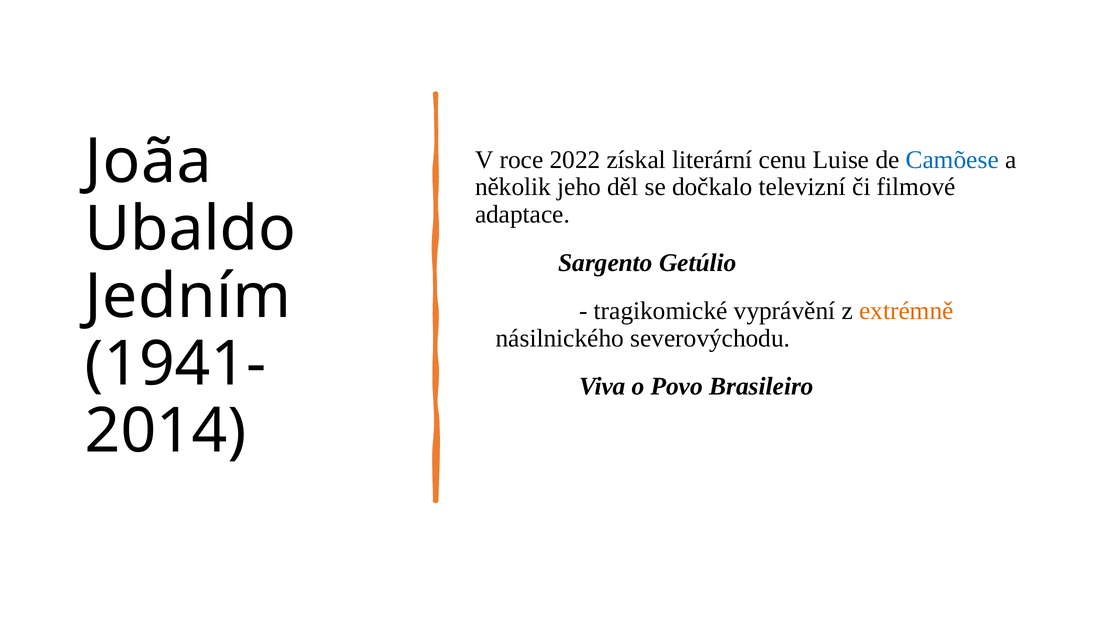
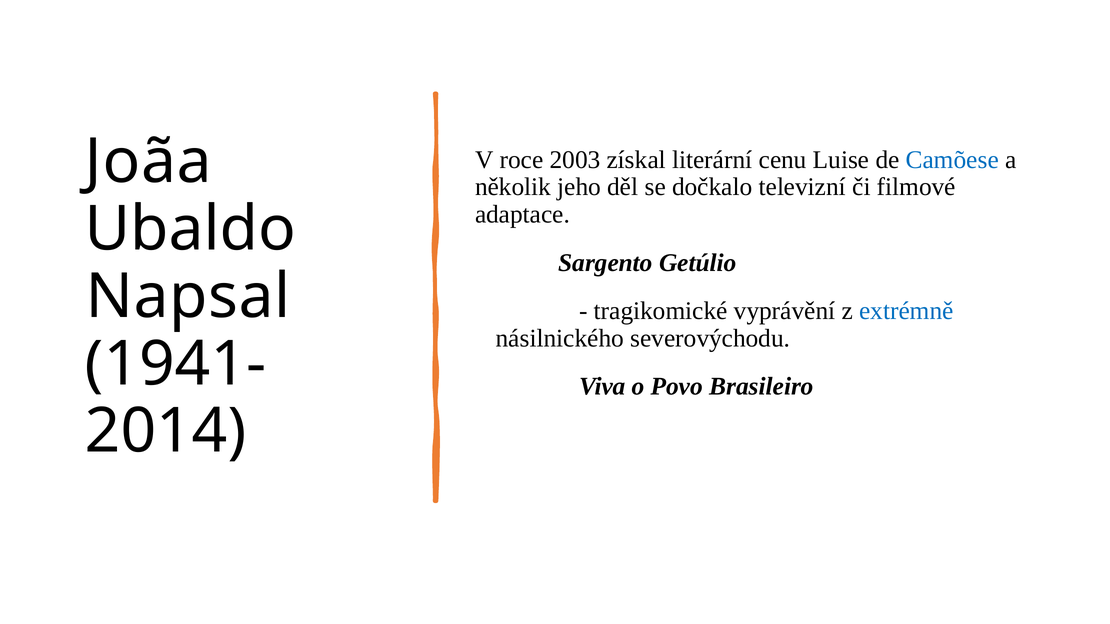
2022: 2022 -> 2003
Jedním: Jedním -> Napsal
extrémně colour: orange -> blue
